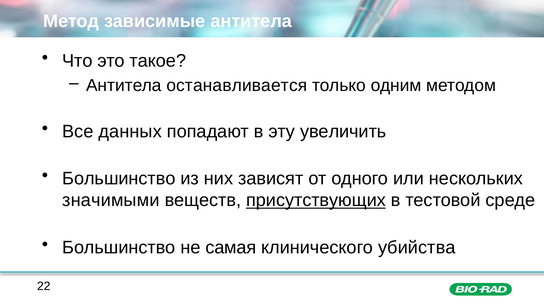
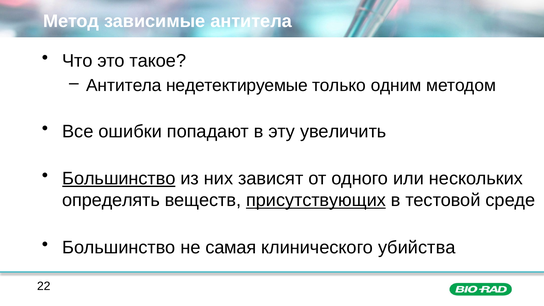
останавливается: останавливается -> недетектируемые
данных: данных -> ошибки
Большинство at (119, 179) underline: none -> present
значимыми: значимыми -> определять
